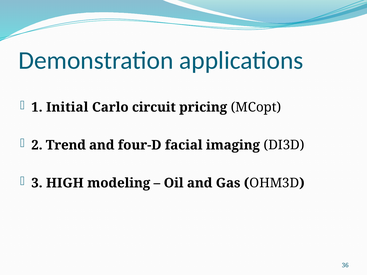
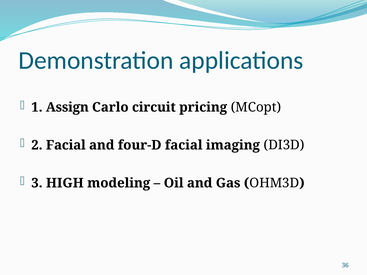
Initial: Initial -> Assign
2 Trend: Trend -> Facial
